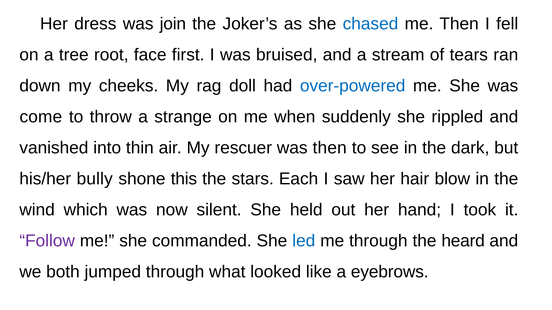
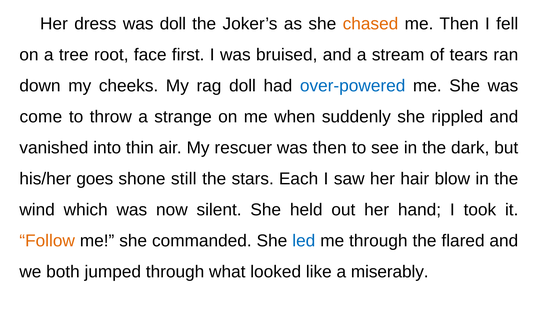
was join: join -> doll
chased colour: blue -> orange
bully: bully -> goes
this: this -> still
Follow colour: purple -> orange
heard: heard -> flared
eyebrows: eyebrows -> miserably
